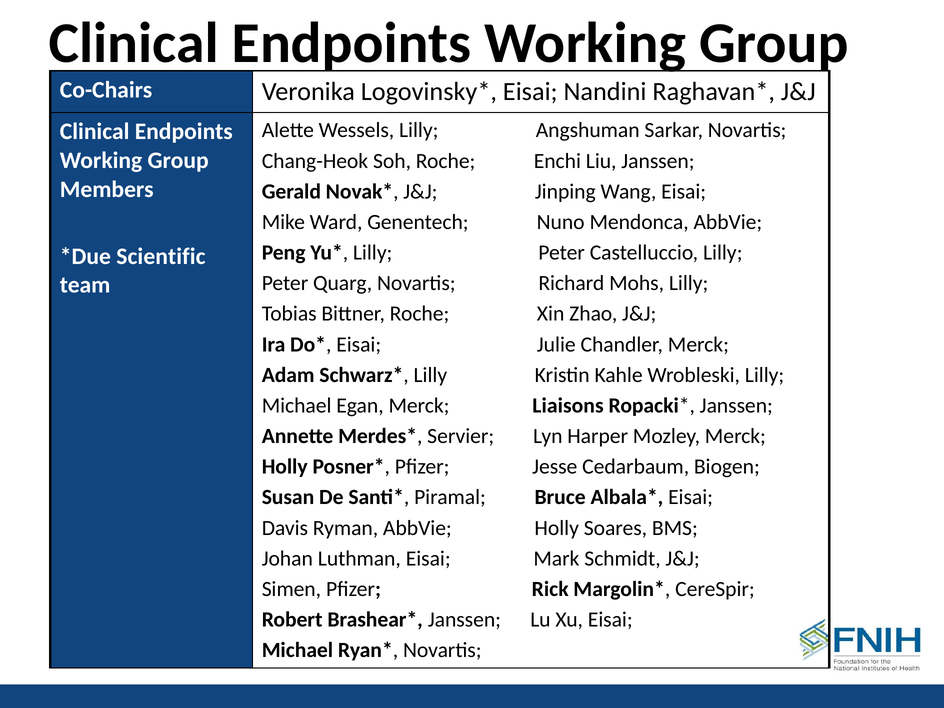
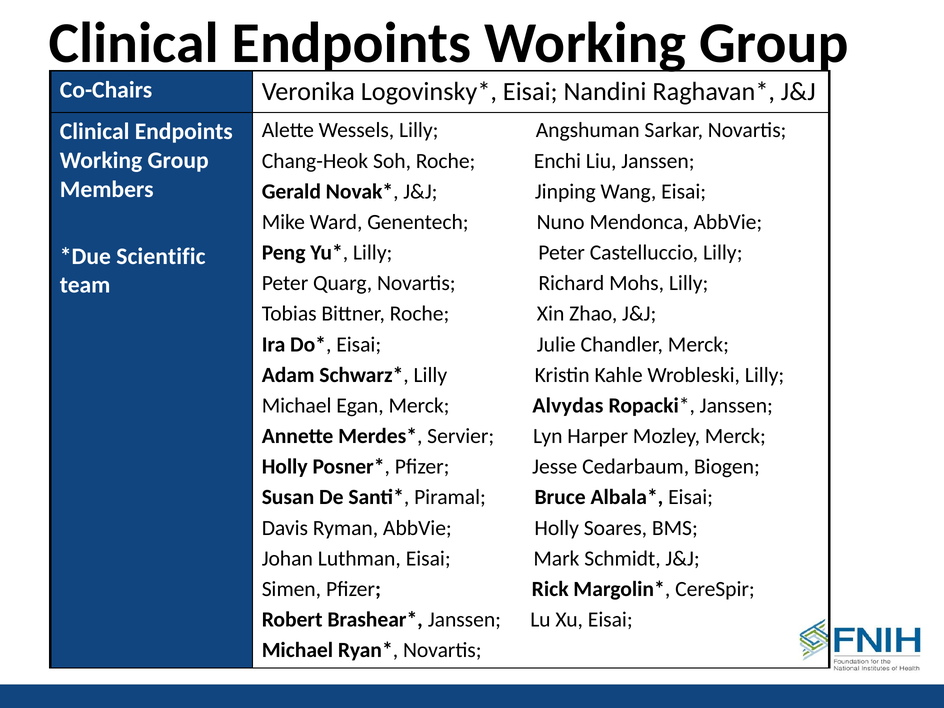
Liaisons: Liaisons -> Alvydas
